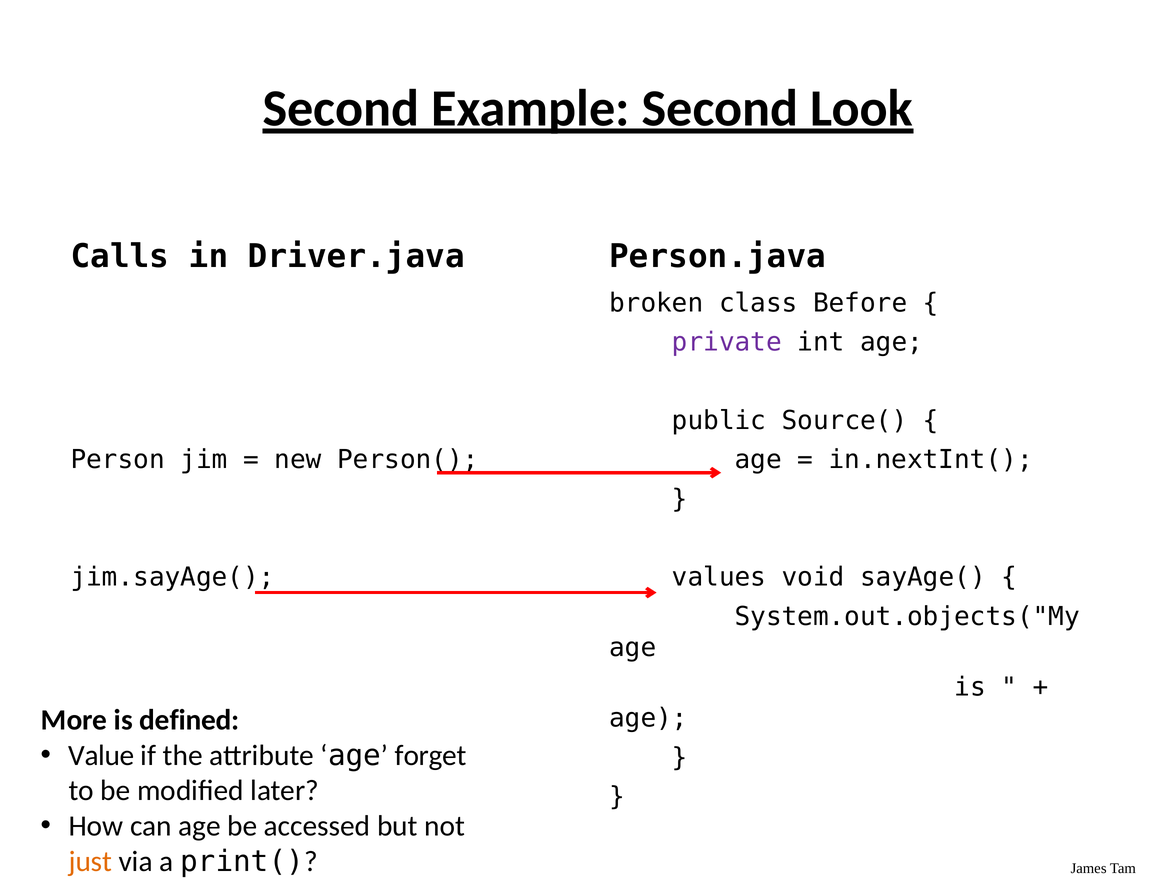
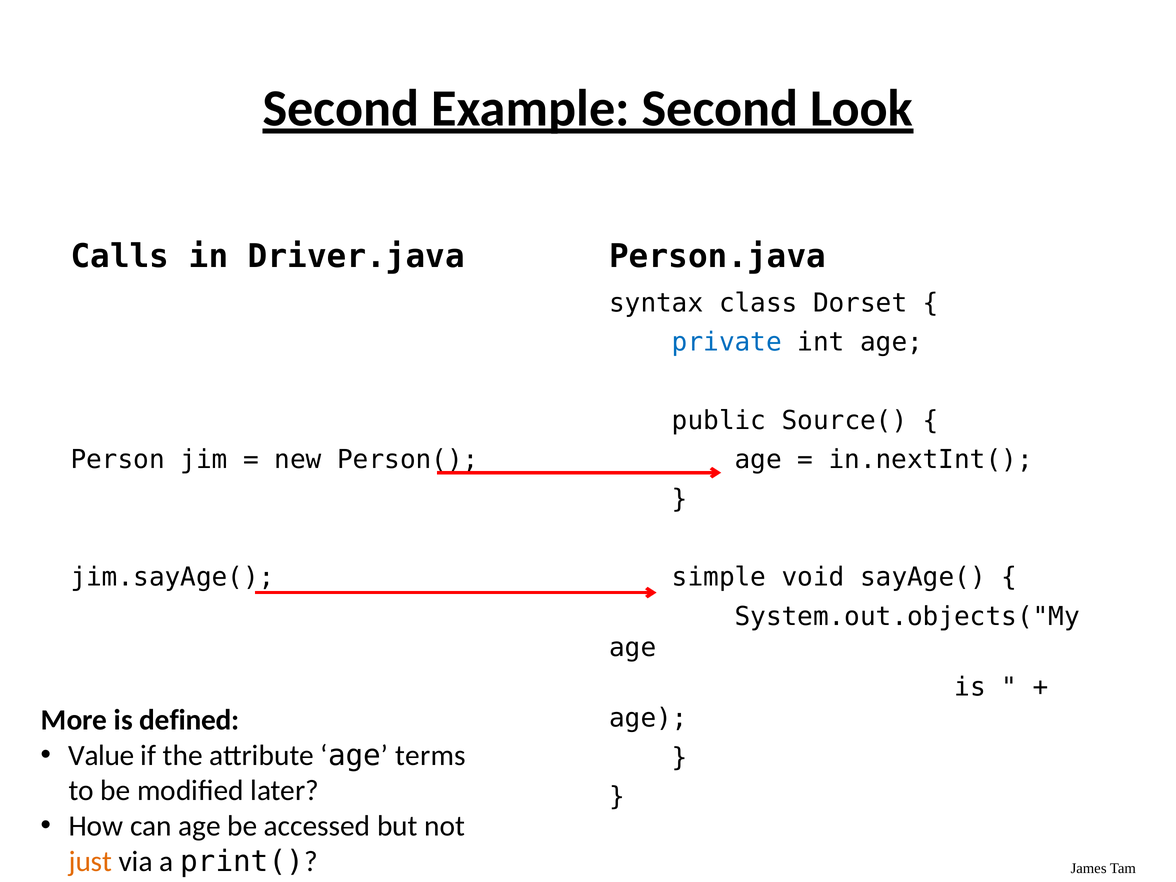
broken: broken -> syntax
Before: Before -> Dorset
private colour: purple -> blue
values: values -> simple
forget: forget -> terms
